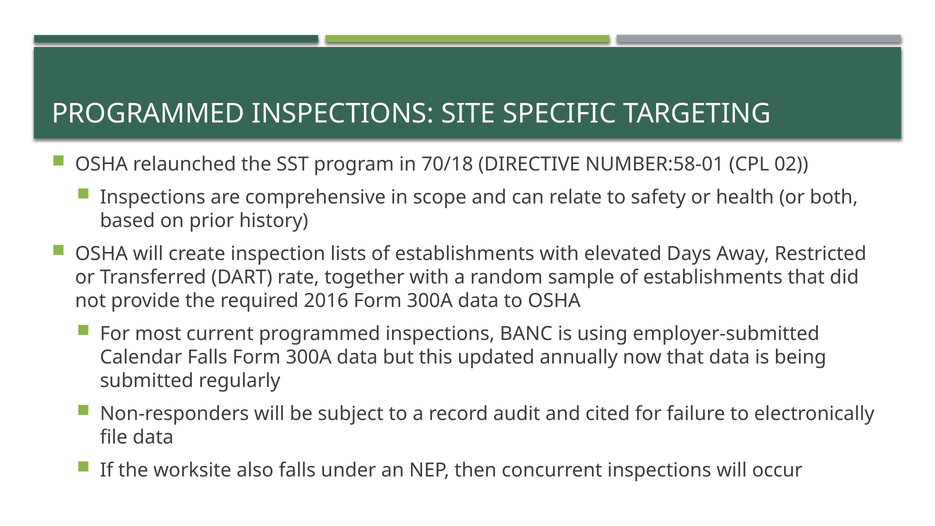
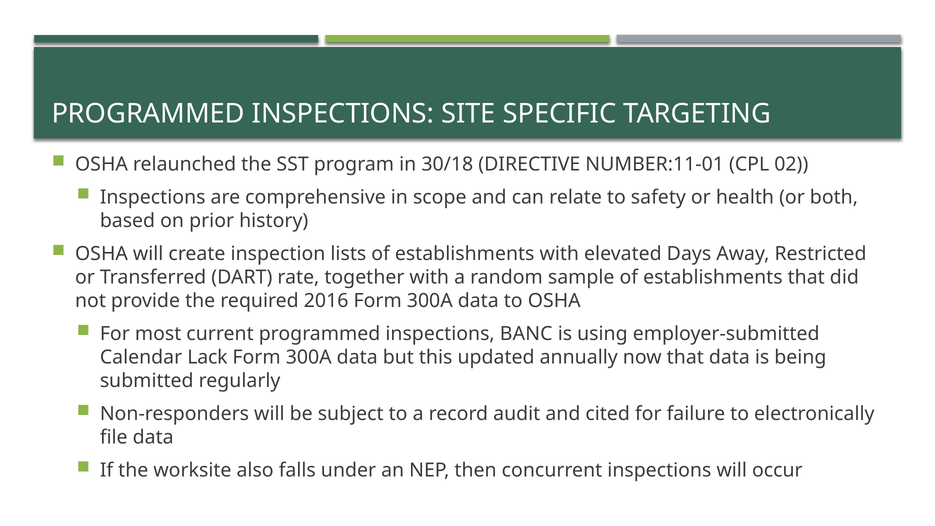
70/18: 70/18 -> 30/18
NUMBER:58-01: NUMBER:58-01 -> NUMBER:11-01
Calendar Falls: Falls -> Lack
